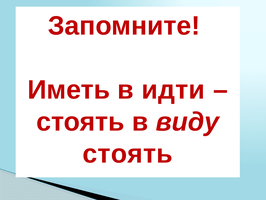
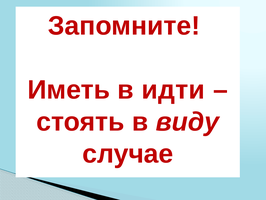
стоять at (128, 153): стоять -> случае
